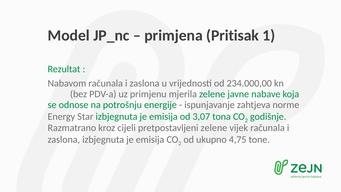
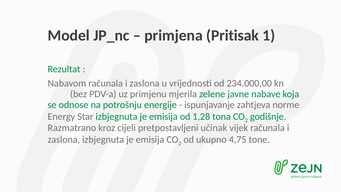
3,07: 3,07 -> 1,28
pretpostavljeni zelene: zelene -> učinak
